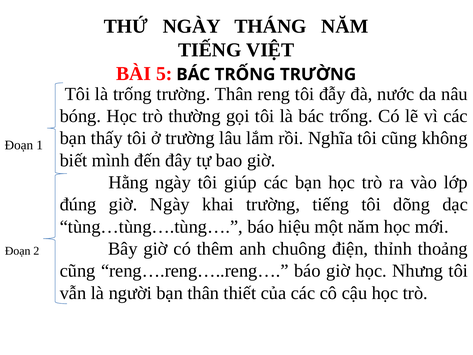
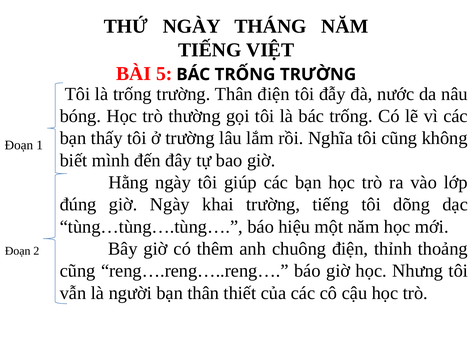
Thân reng: reng -> điện
